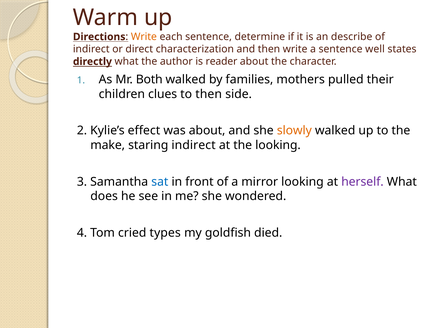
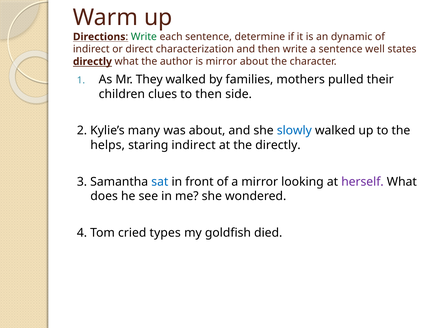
Write at (144, 37) colour: orange -> green
describe: describe -> dynamic
is reader: reader -> mirror
Both: Both -> They
effect: effect -> many
slowly colour: orange -> blue
make: make -> helps
the looking: looking -> directly
